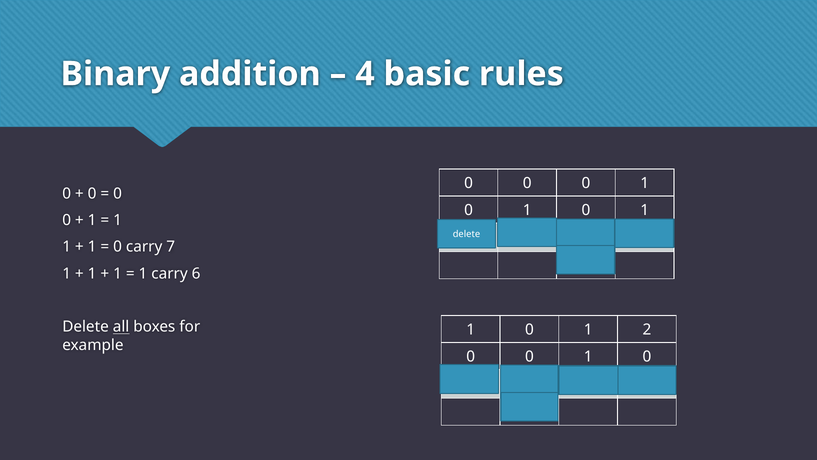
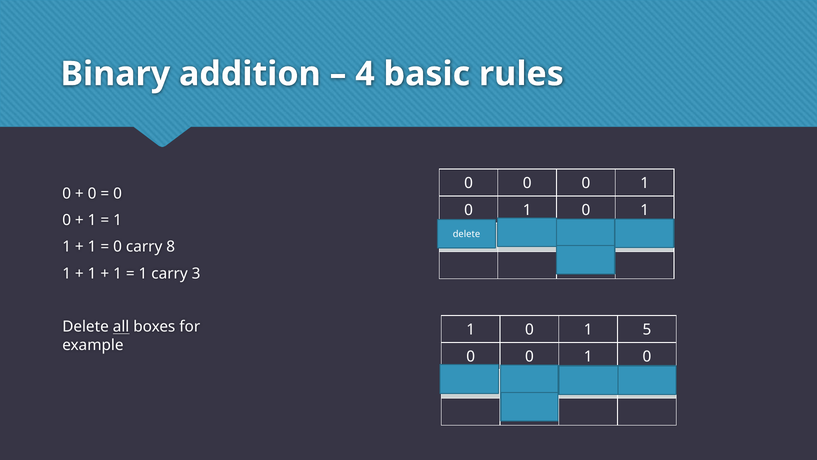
7: 7 -> 8
6: 6 -> 3
2: 2 -> 5
